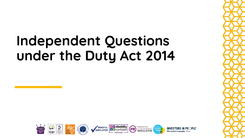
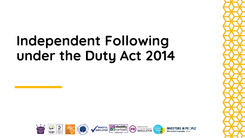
Questions: Questions -> Following
